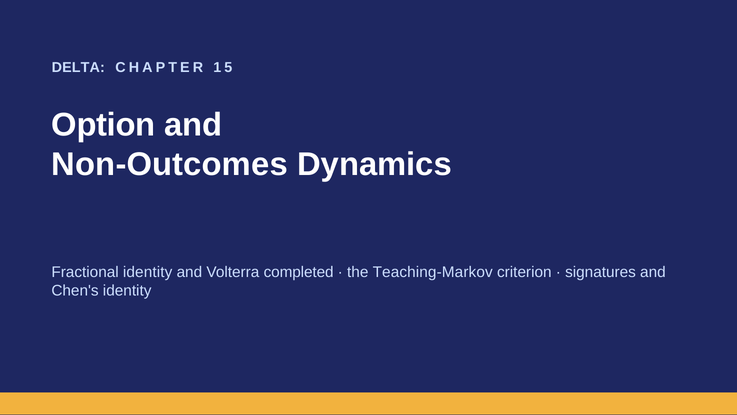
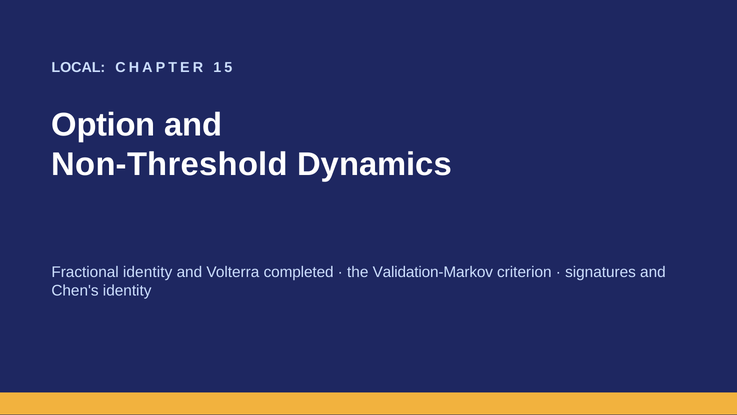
DELTA: DELTA -> LOCAL
Non-Outcomes: Non-Outcomes -> Non-Threshold
Teaching-Markov: Teaching-Markov -> Validation-Markov
